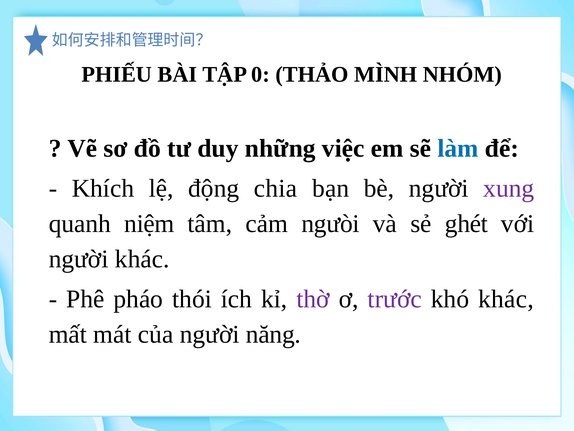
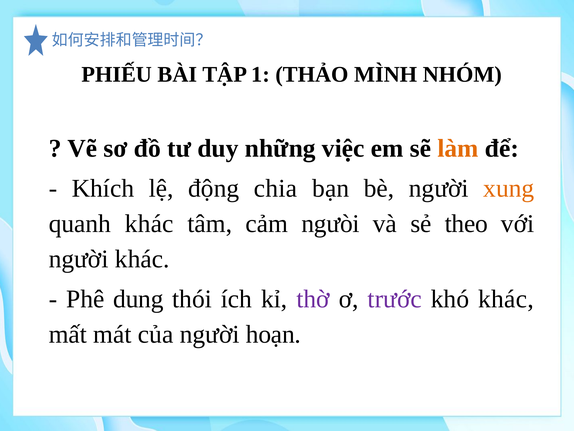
0: 0 -> 1
làm colour: blue -> orange
xung colour: purple -> orange
quanh niệm: niệm -> khác
ghét: ghét -> theo
pháo: pháo -> dung
năng: năng -> hoạn
